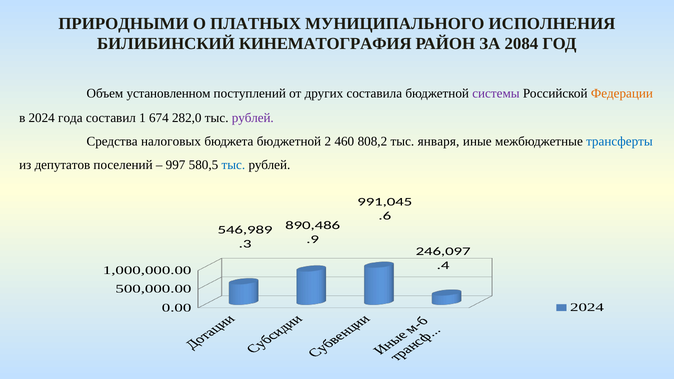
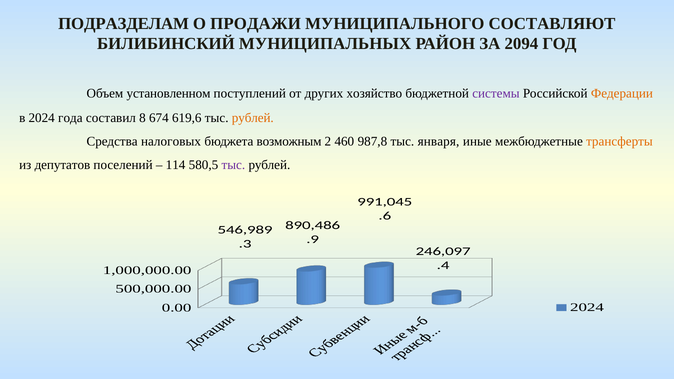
ПРИРОДНЫМИ: ПРИРОДНЫМИ -> ПОДРАЗДЕЛАМ
ПЛАТНЫХ: ПЛАТНЫХ -> ПРОДАЖИ
ИСПОЛНЕНИЯ: ИСПОЛНЕНИЯ -> СОСТАВЛЯЮТ
КИНЕМАТОГРАФИЯ: КИНЕМАТОГРАФИЯ -> МУНИЦИПАЛЬНЫХ
2084: 2084 -> 2094
составила: составила -> хозяйство
1: 1 -> 8
282,0: 282,0 -> 619,6
рублей at (253, 118) colour: purple -> orange
бюджета бюджетной: бюджетной -> возможным
808,2: 808,2 -> 987,8
трансферты colour: blue -> orange
997: 997 -> 114
тыс at (233, 165) colour: blue -> purple
